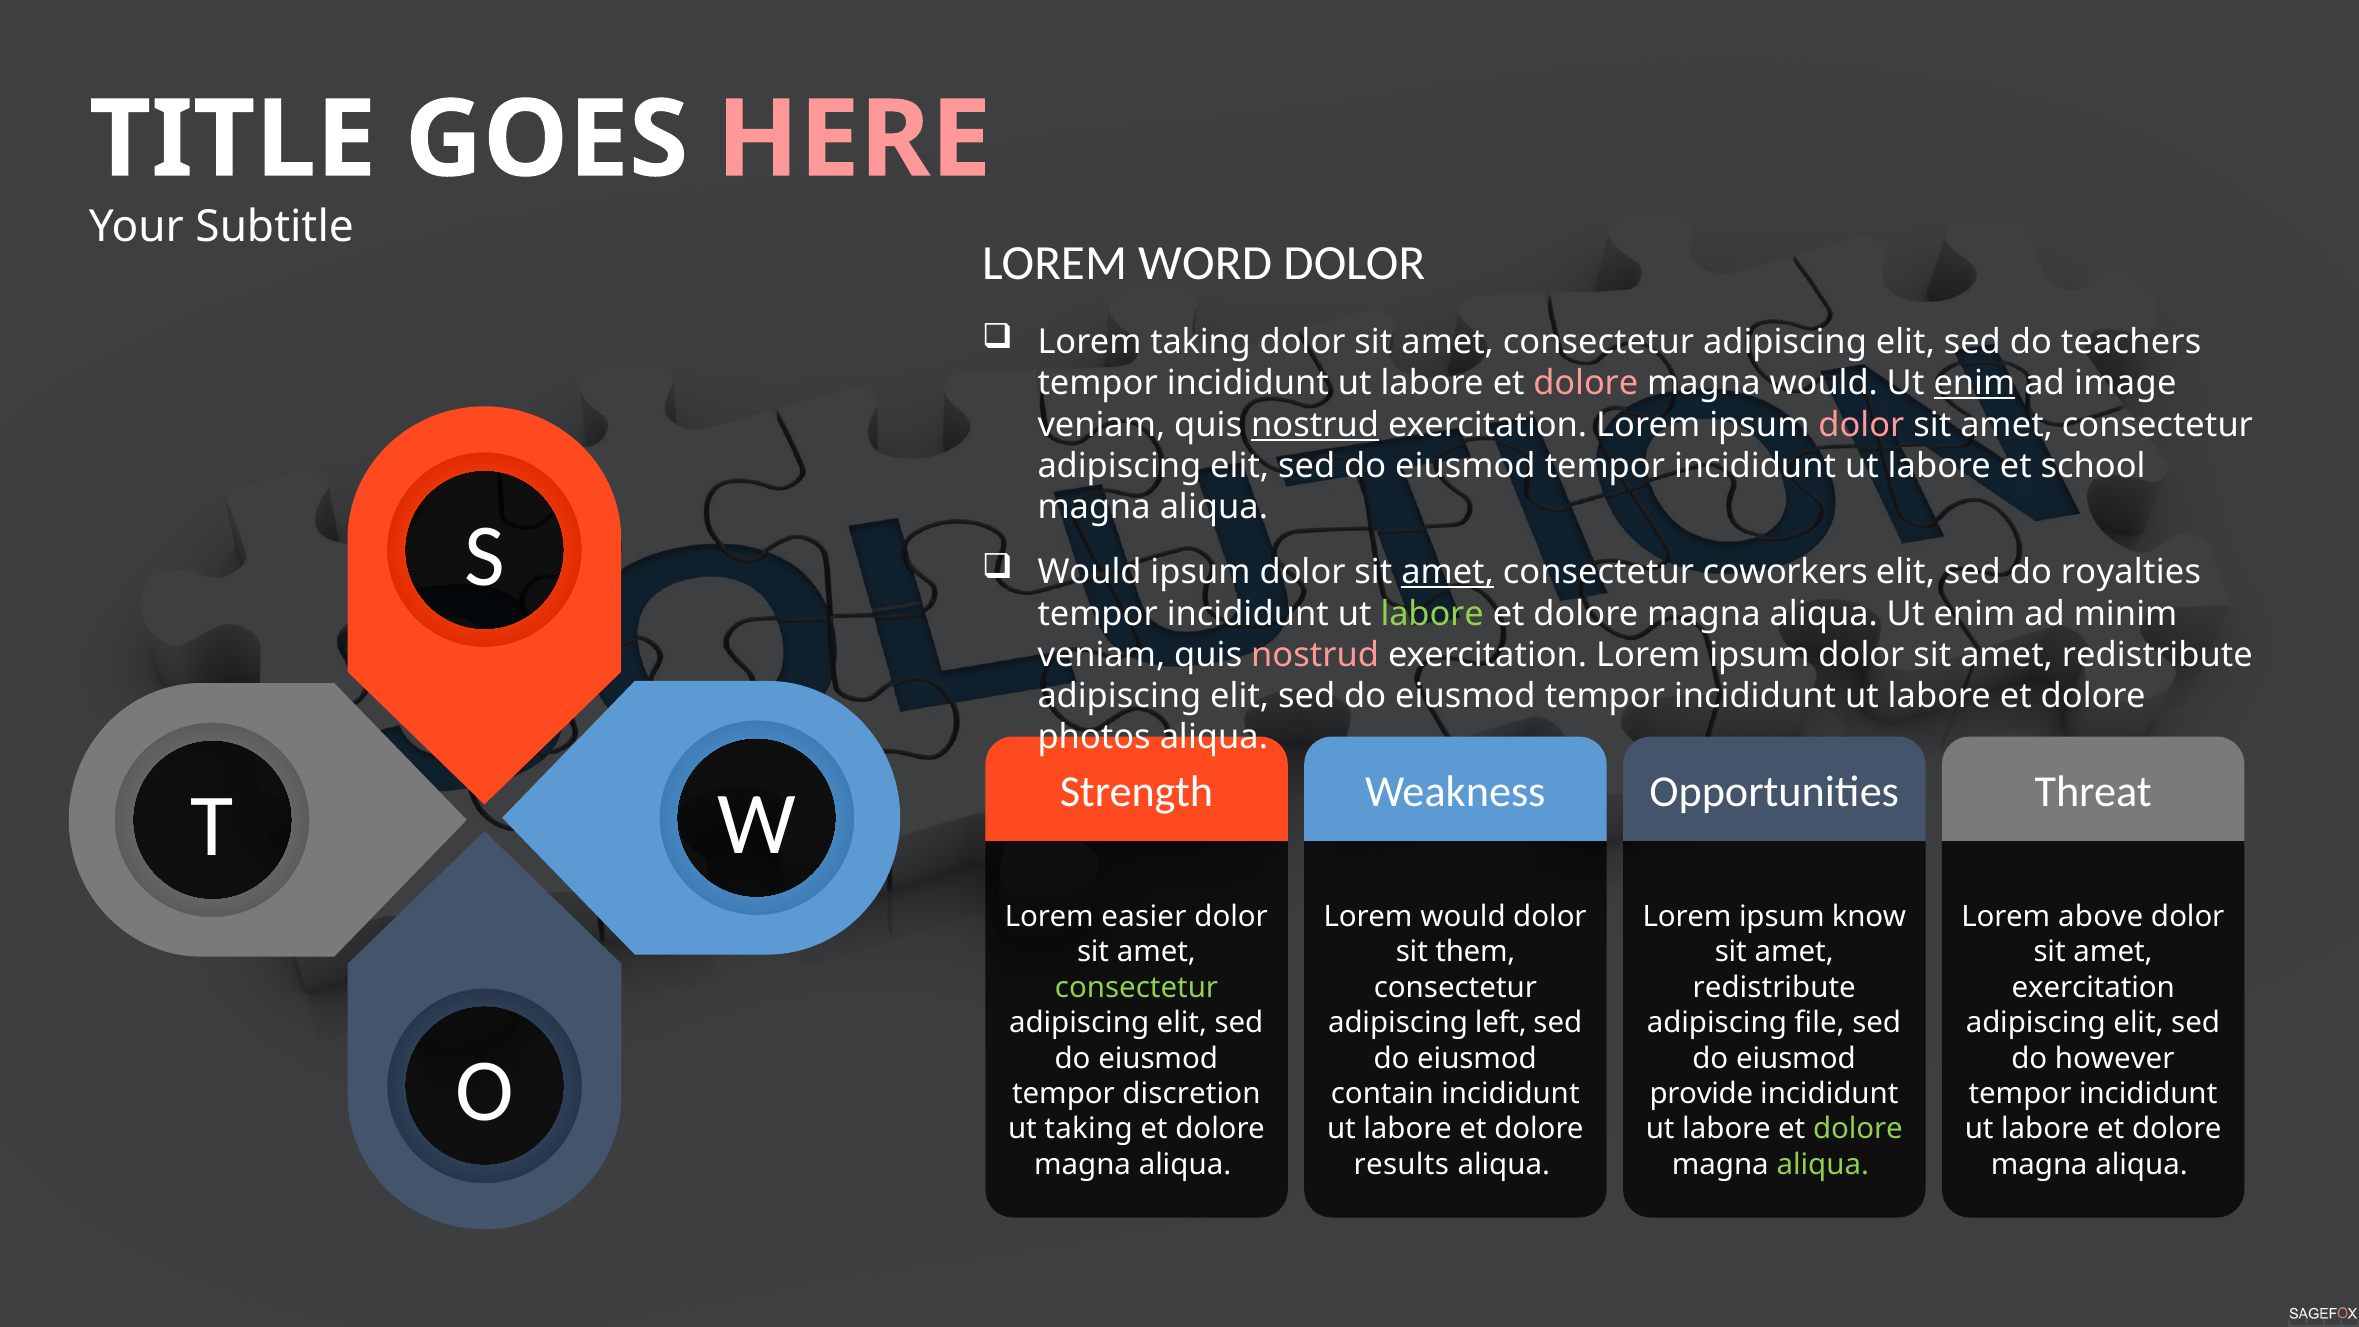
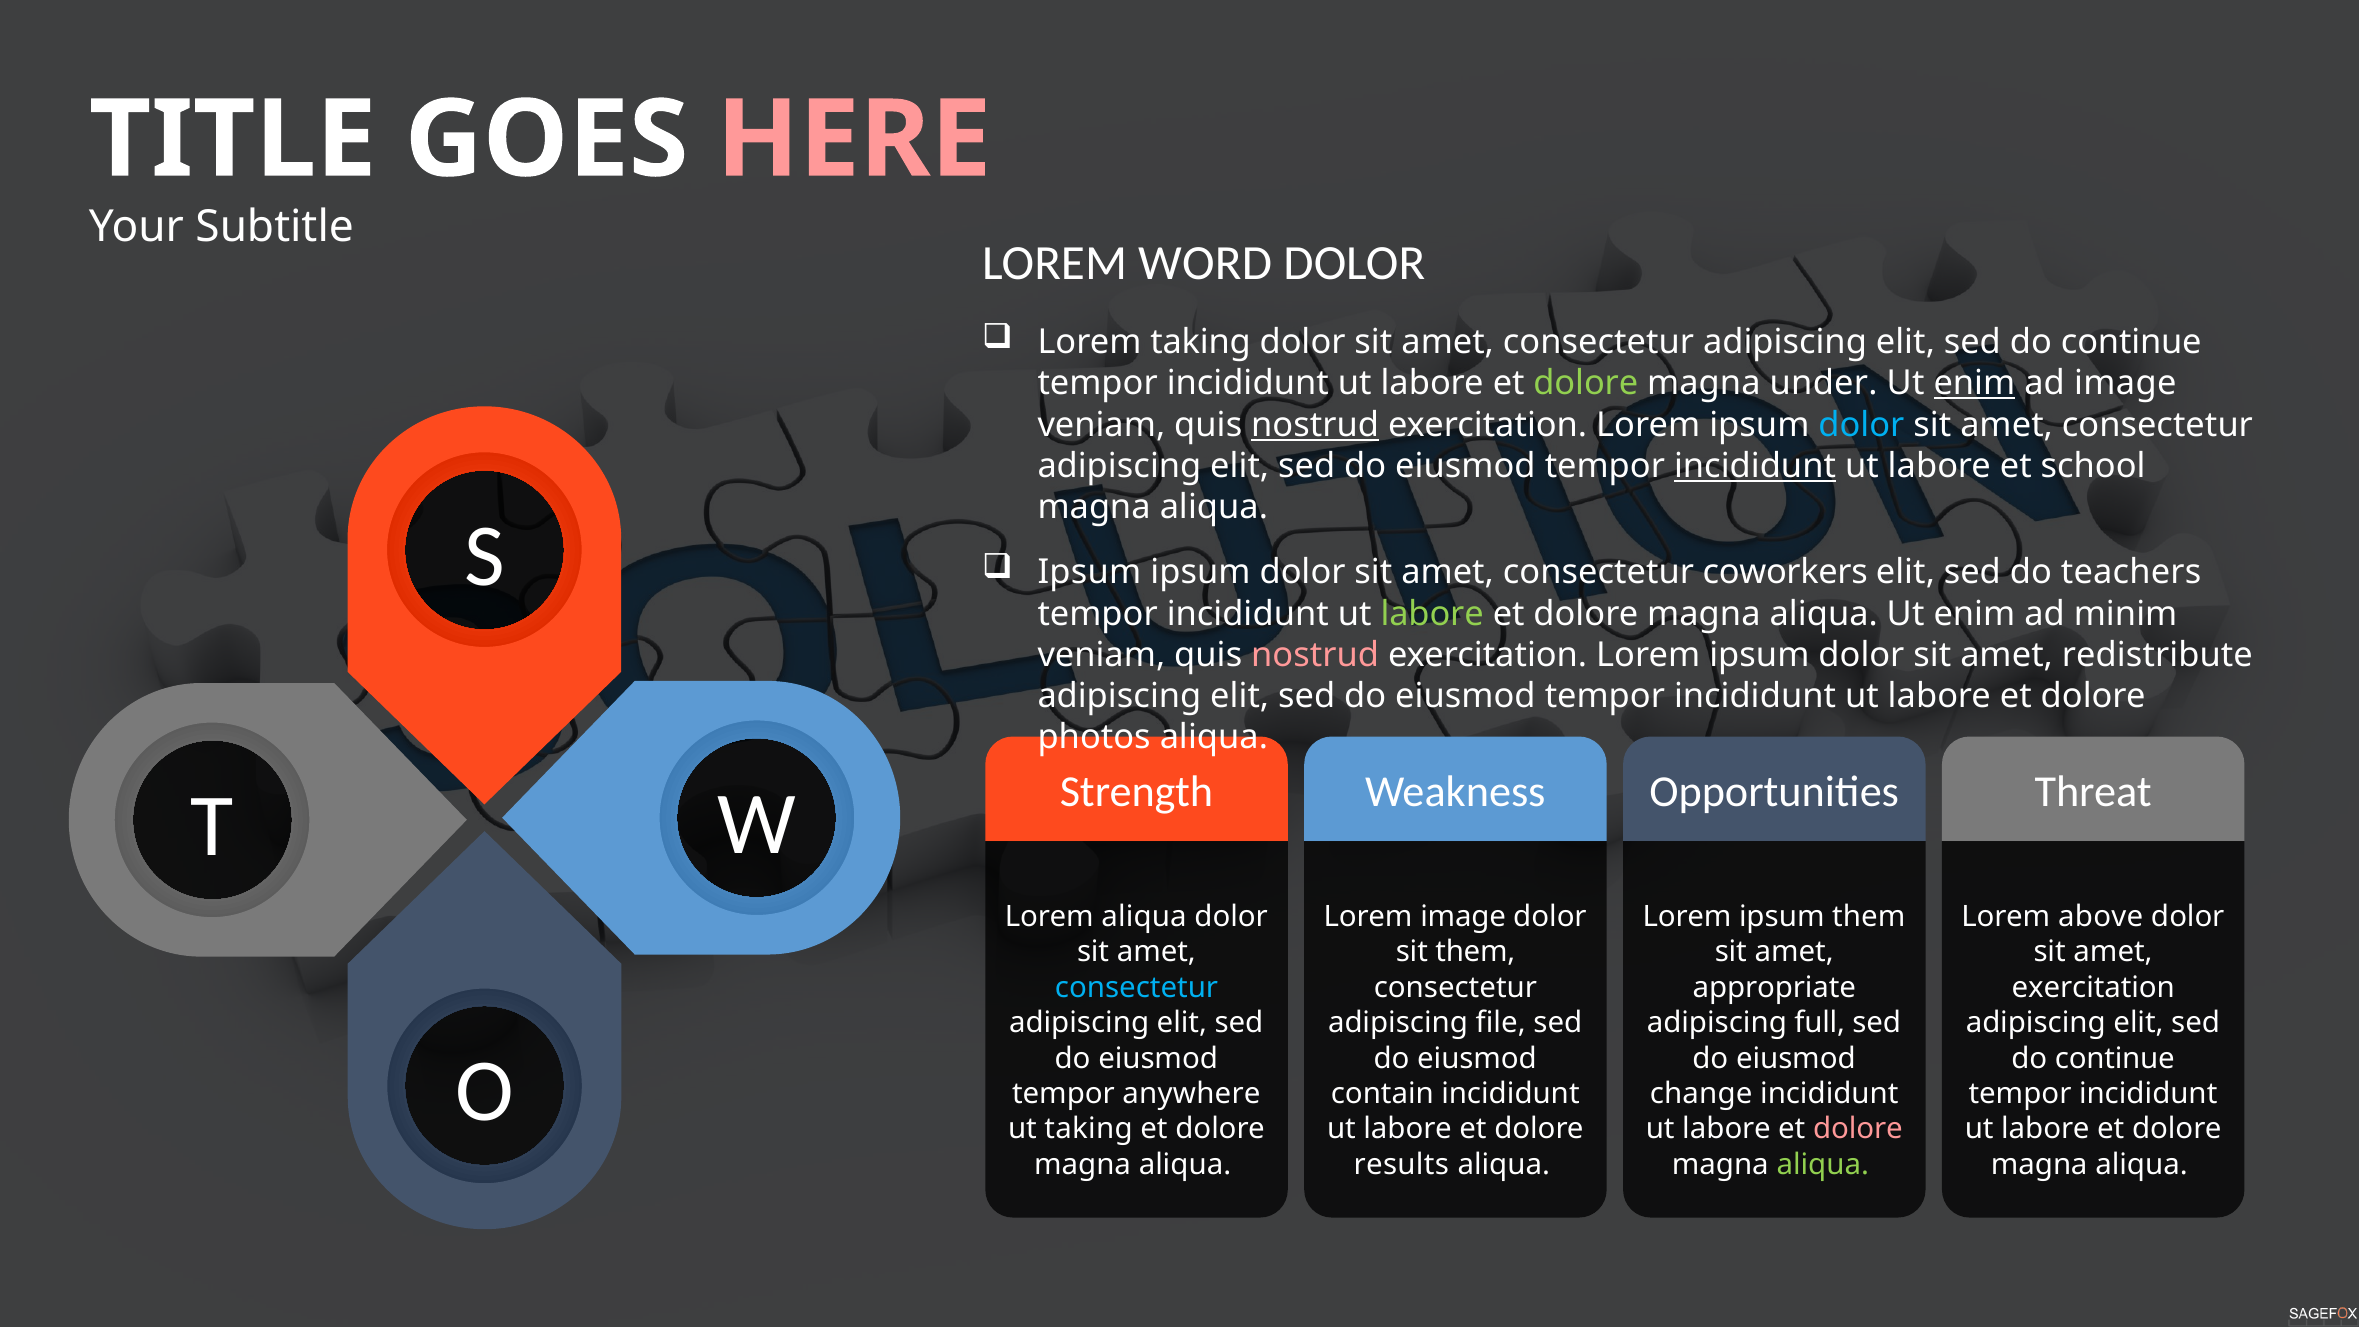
teachers at (2131, 342): teachers -> continue
dolore at (1586, 384) colour: pink -> light green
magna would: would -> under
dolor at (1861, 425) colour: pink -> light blue
incididunt at (1755, 466) underline: none -> present
Would at (1090, 572): Would -> Ipsum
amet at (1448, 572) underline: present -> none
royalties: royalties -> teachers
Lorem easier: easier -> aliqua
Lorem would: would -> image
ipsum know: know -> them
consectetur at (1137, 987) colour: light green -> light blue
redistribute at (1774, 987): redistribute -> appropriate
left: left -> file
file: file -> full
however at (2115, 1058): however -> continue
discretion: discretion -> anywhere
provide: provide -> change
dolore at (1858, 1129) colour: light green -> pink
